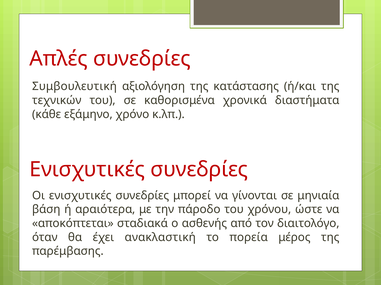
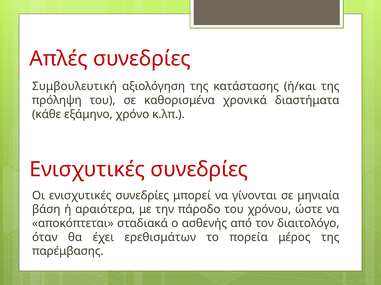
τεχνικών: τεχνικών -> πρόληψη
ανακλαστική: ανακλαστική -> ερεθισμάτων
